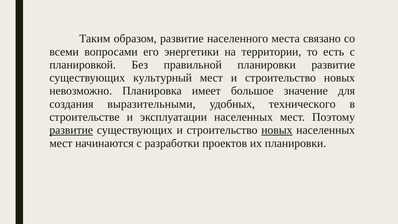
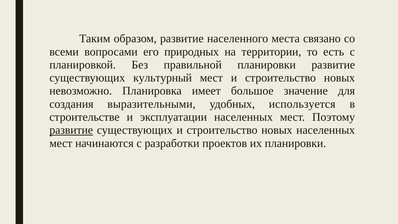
энергетики: энергетики -> природных
технического: технического -> используется
новых at (277, 130) underline: present -> none
